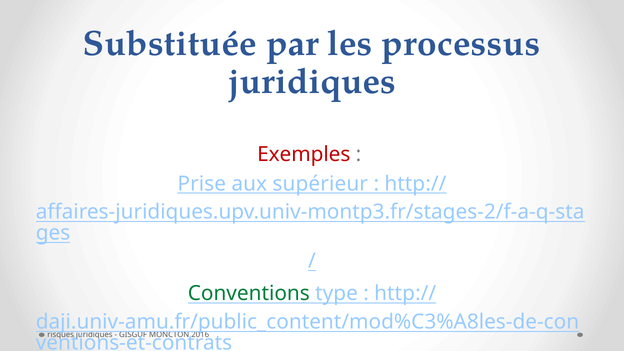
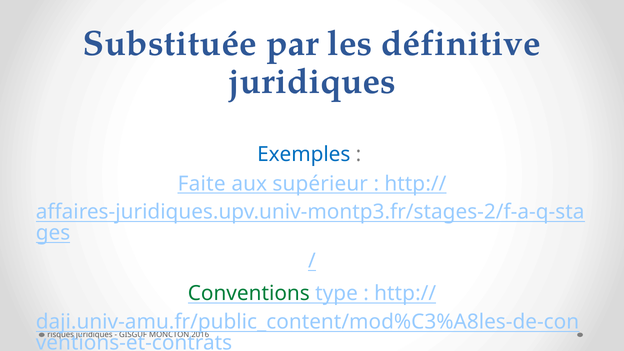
processus: processus -> définitive
Exemples colour: red -> blue
Prise: Prise -> Faite
